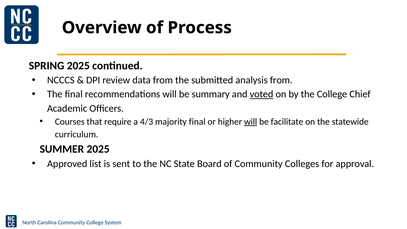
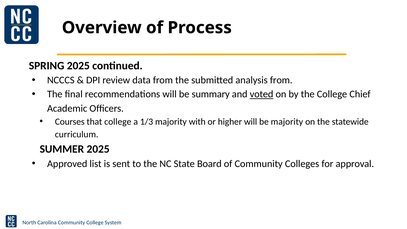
that require: require -> college
4/3: 4/3 -> 1/3
majority final: final -> with
will at (251, 122) underline: present -> none
be facilitate: facilitate -> majority
